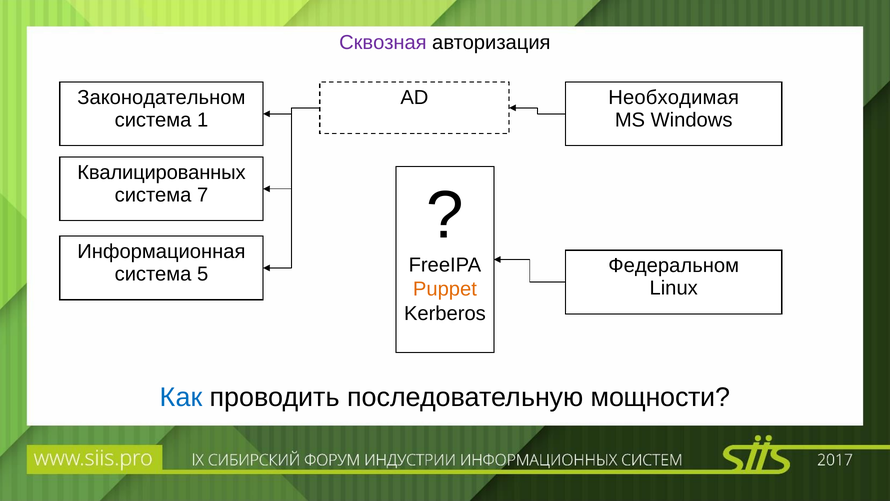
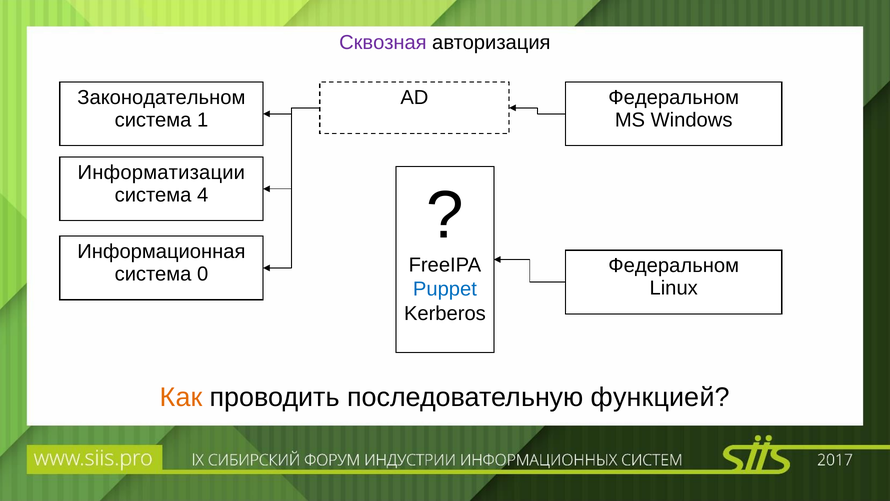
Необходимая at (674, 97): Необходимая -> Федеральном
Квалицированных: Квалицированных -> Информатизации
7: 7 -> 4
5: 5 -> 0
Puppet colour: orange -> blue
Как colour: blue -> orange
мощности: мощности -> функцией
